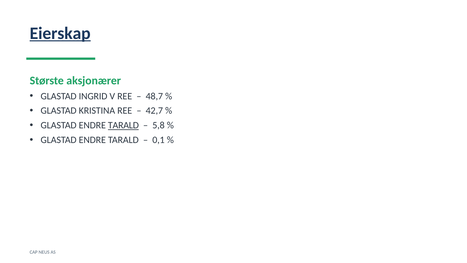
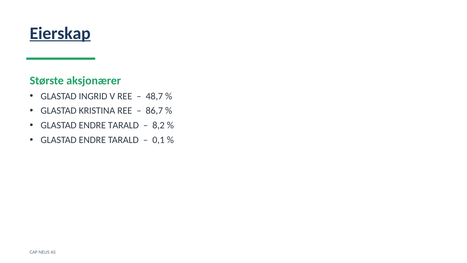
42,7: 42,7 -> 86,7
TARALD at (123, 125) underline: present -> none
5,8: 5,8 -> 8,2
